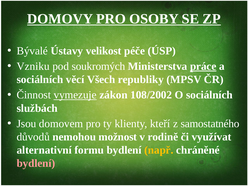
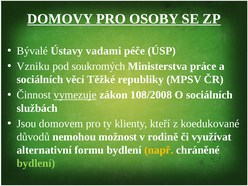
velikost: velikost -> vadami
práce underline: present -> none
Všech: Všech -> Těžké
108/2002: 108/2002 -> 108/2008
samostatného: samostatného -> koedukované
bydlení at (36, 163) colour: pink -> light green
